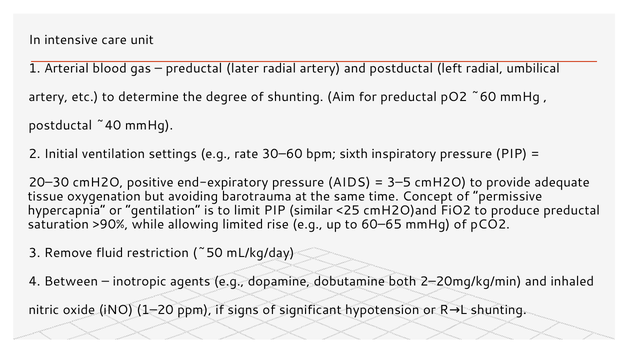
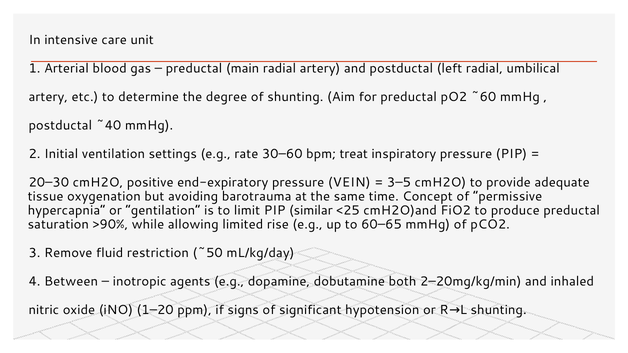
later: later -> main
sixth: sixth -> treat
AIDS: AIDS -> VEIN
